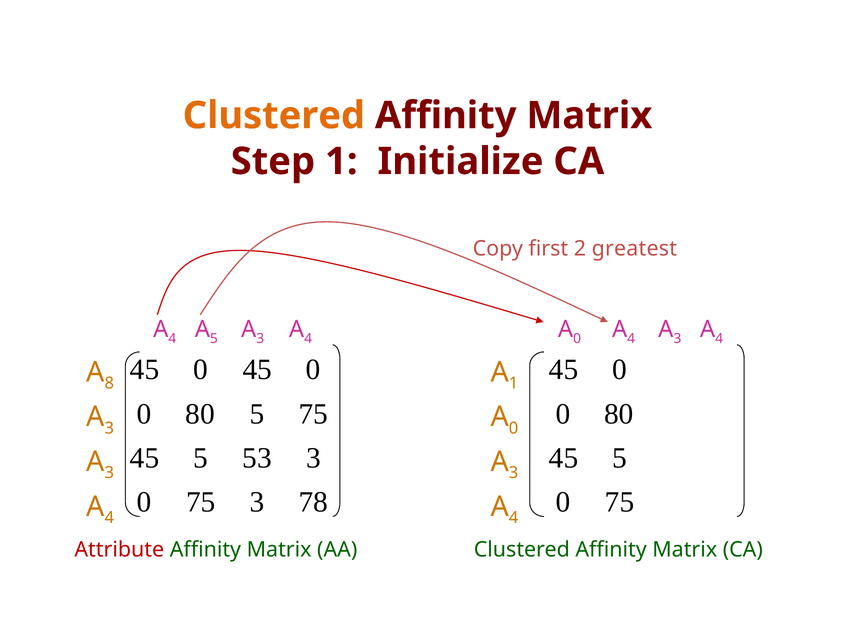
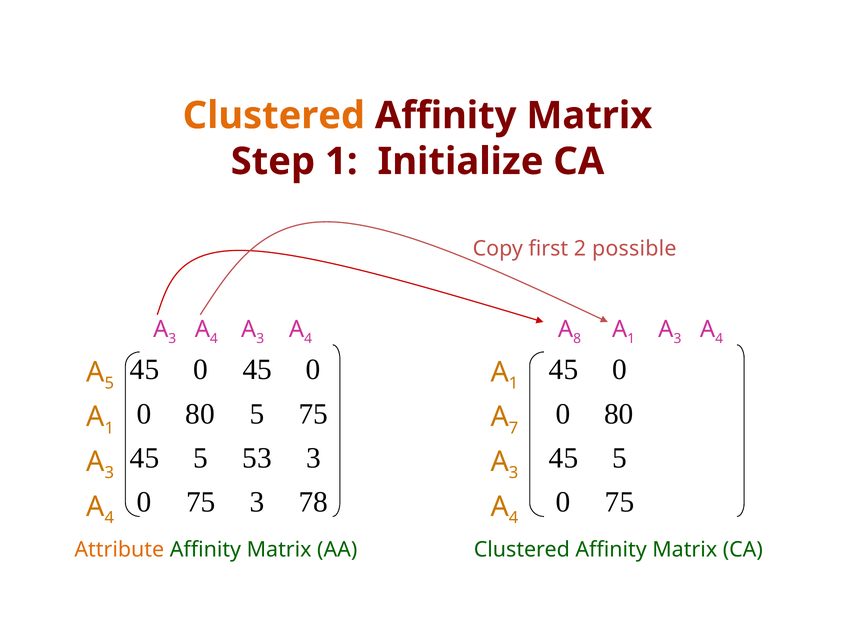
greatest: greatest -> possible
4 at (172, 338): 4 -> 3
5 at (214, 338): 5 -> 4
0 at (577, 338): 0 -> 8
4 at (631, 338): 4 -> 1
8 at (109, 383): 8 -> 5
3 at (109, 428): 3 -> 1
0 at (514, 428): 0 -> 7
Attribute colour: red -> orange
